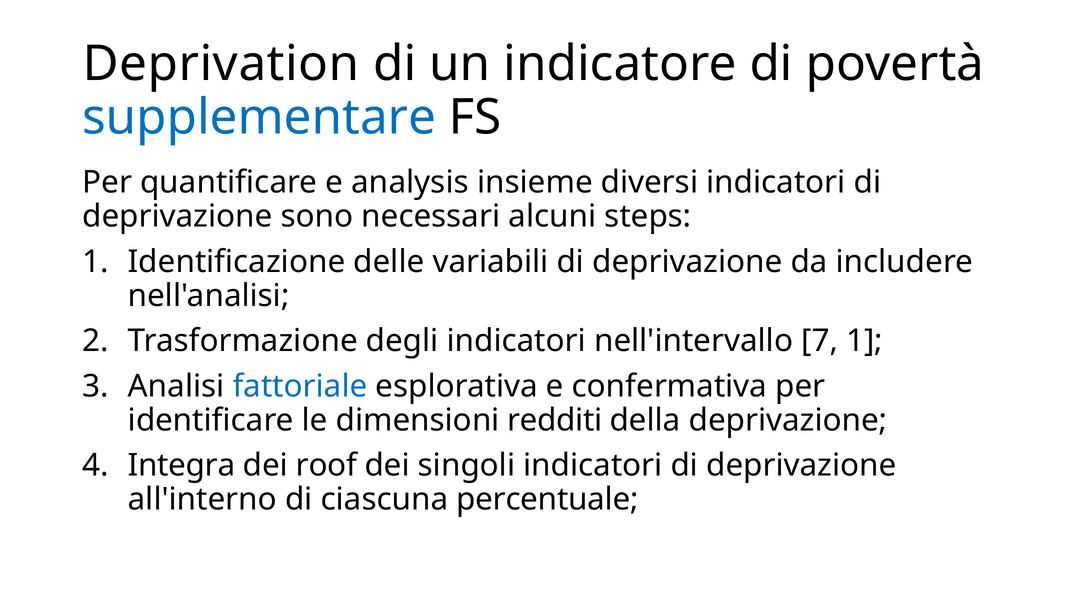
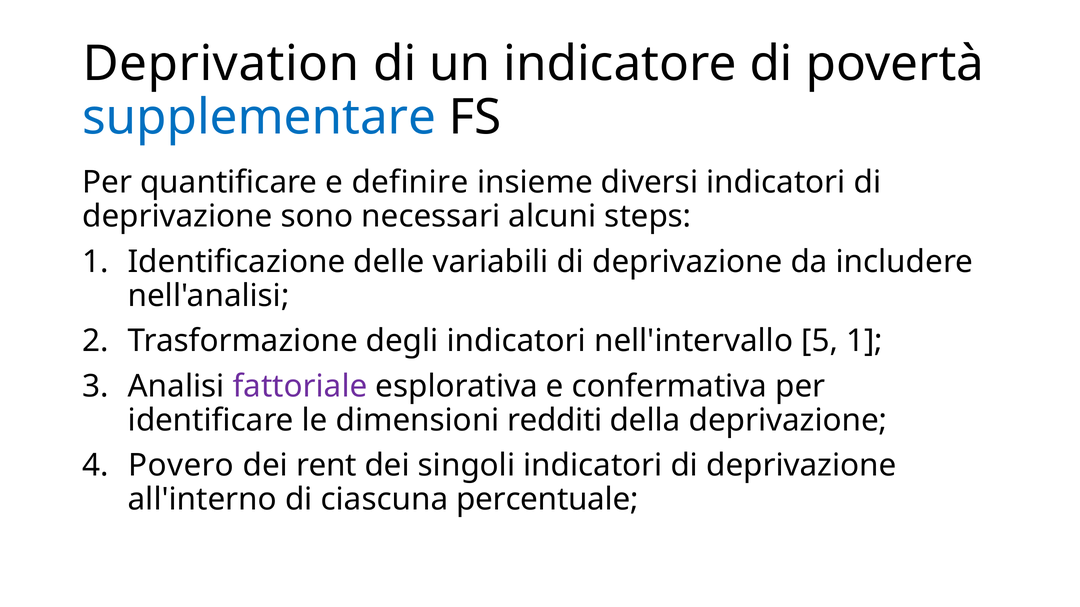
analysis: analysis -> definire
7: 7 -> 5
fattoriale colour: blue -> purple
Integra: Integra -> Povero
roof: roof -> rent
